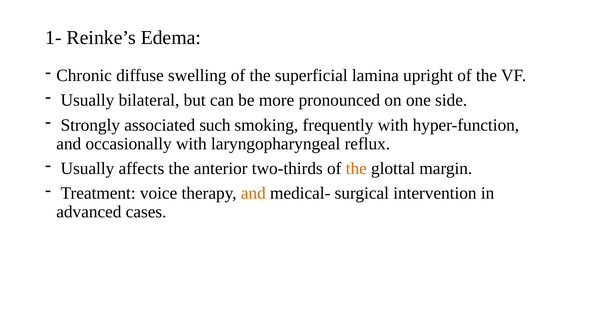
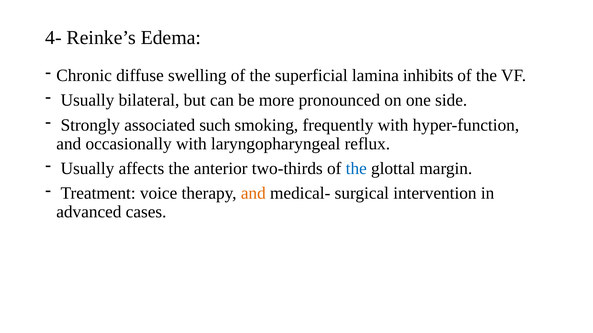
1-: 1- -> 4-
upright: upright -> inhibits
the at (356, 169) colour: orange -> blue
